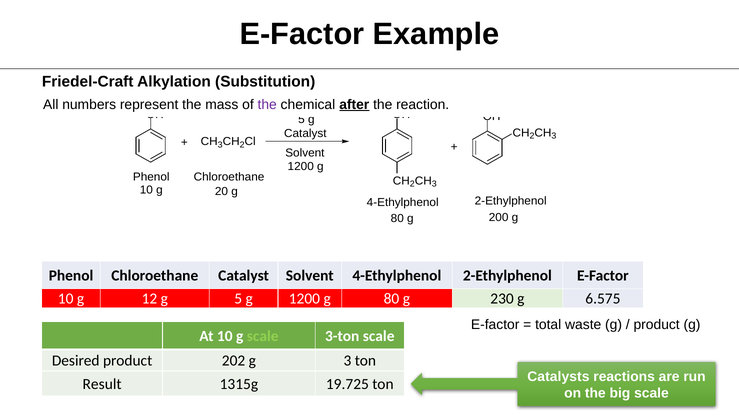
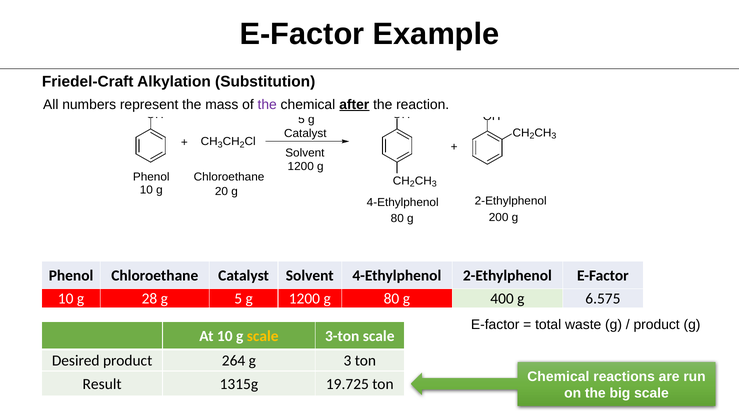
12: 12 -> 28
230: 230 -> 400
scale at (263, 336) colour: light green -> yellow
202: 202 -> 264
Catalysts at (558, 376): Catalysts -> Chemical
